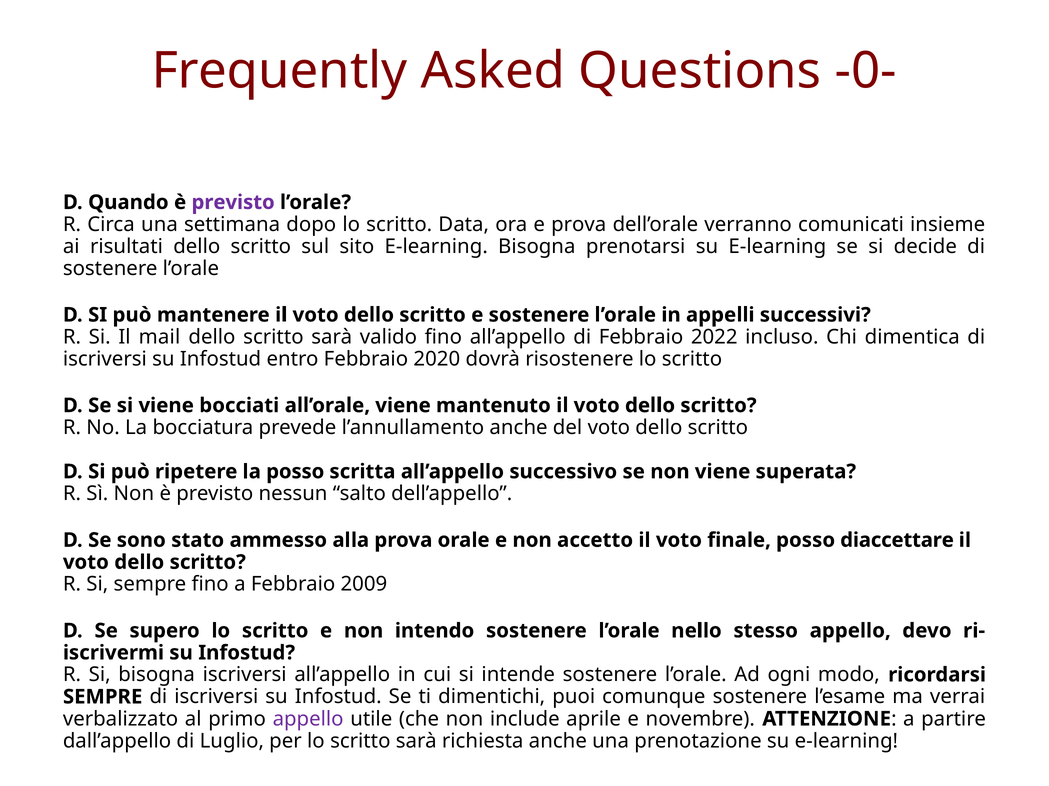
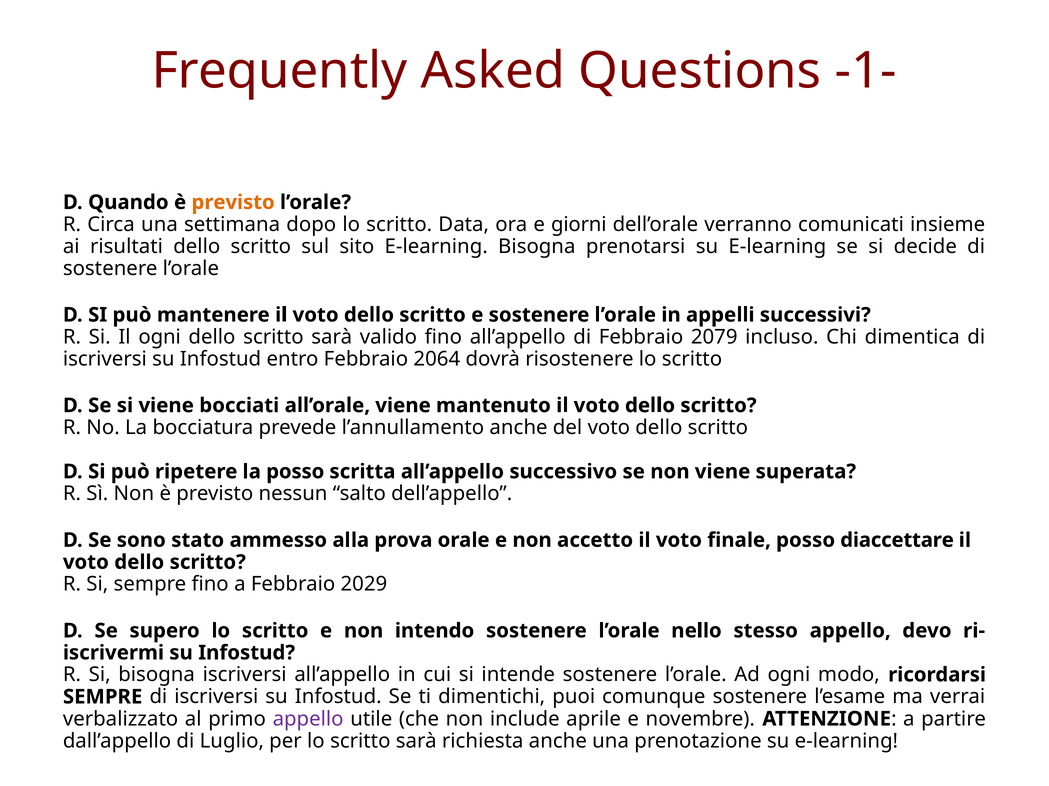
-0-: -0- -> -1-
previsto at (233, 202) colour: purple -> orange
e prova: prova -> giorni
Il mail: mail -> ogni
2022: 2022 -> 2079
2020: 2020 -> 2064
2009: 2009 -> 2029
